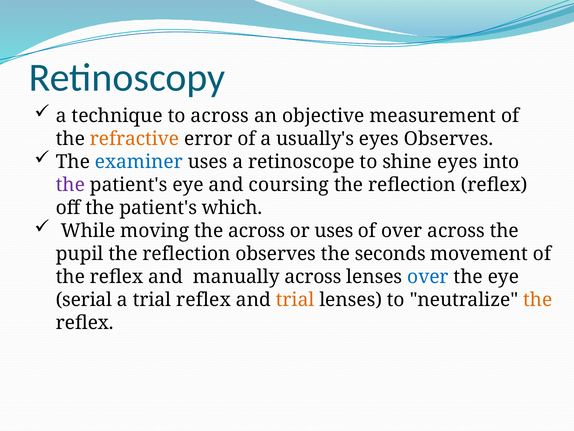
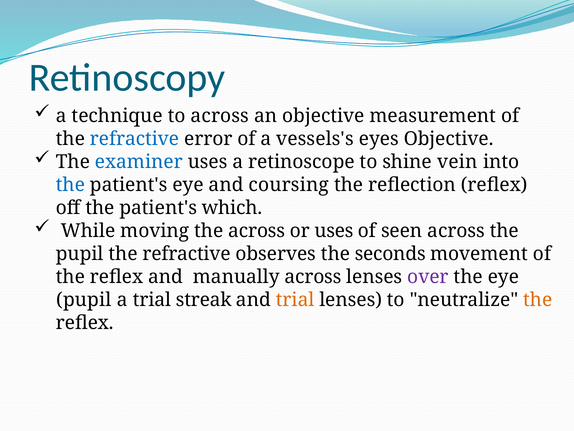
refractive at (135, 139) colour: orange -> blue
usually's: usually's -> vessels's
eyes Observes: Observes -> Objective
shine eyes: eyes -> vein
the at (70, 185) colour: purple -> blue
of over: over -> seen
pupil the reflection: reflection -> refractive
over at (428, 276) colour: blue -> purple
serial at (84, 299): serial -> pupil
trial reflex: reflex -> streak
